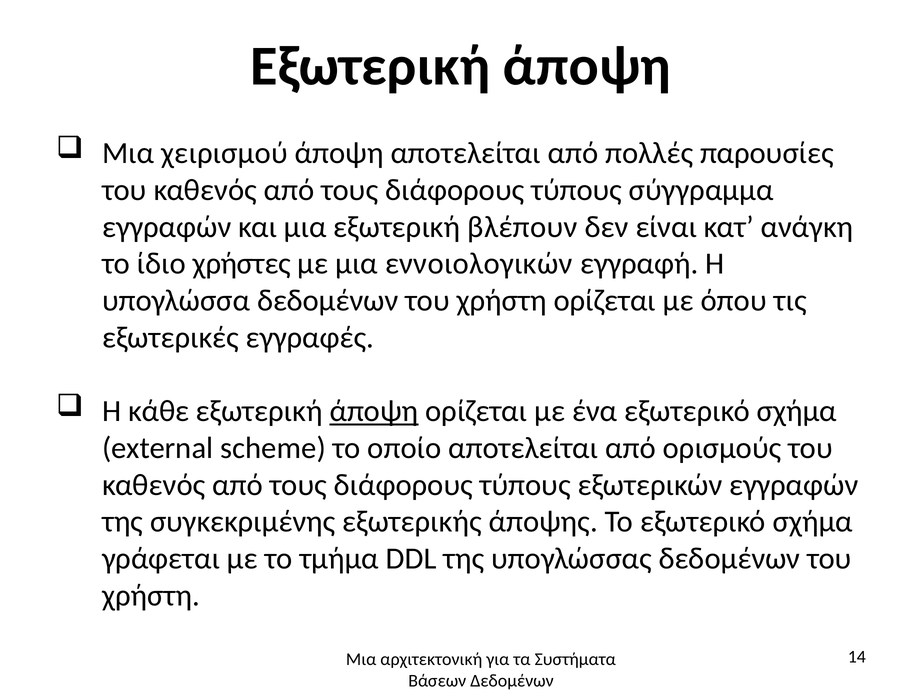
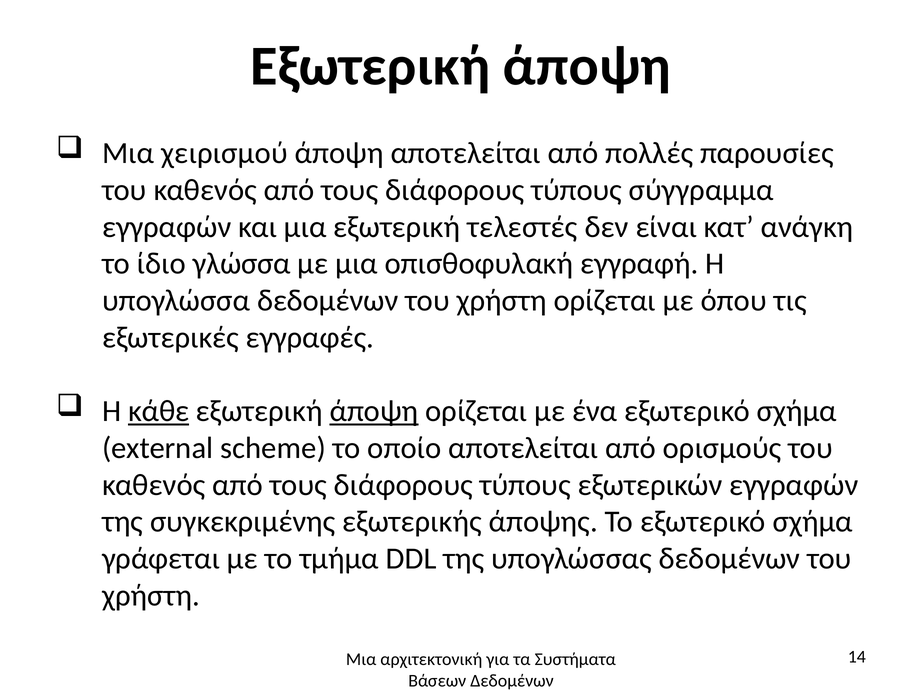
βλέπουν: βλέπουν -> τελεστές
χρήστες: χρήστες -> γλώσσα
εννοιολογικών: εννοιολογικών -> οπισθοφυλακή
κάθε underline: none -> present
